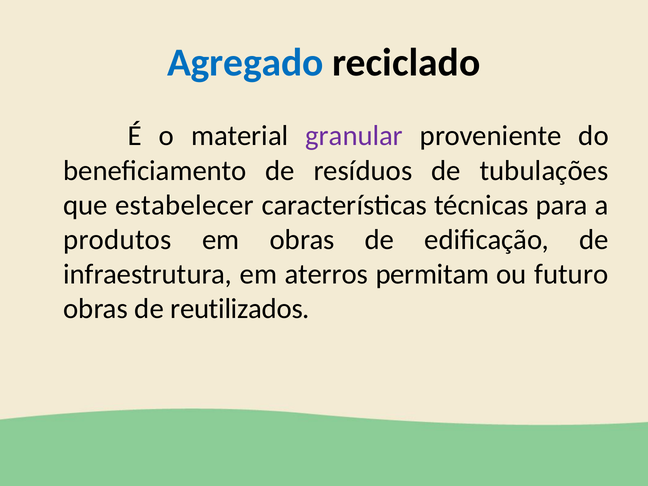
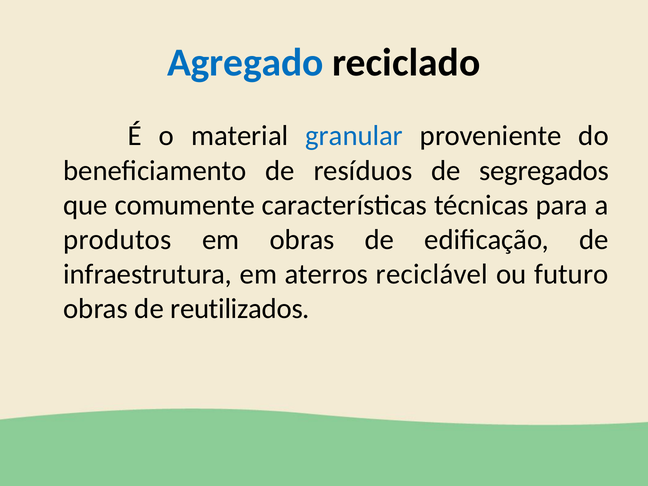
granular colour: purple -> blue
tubulações: tubulações -> segregados
estabelecer: estabelecer -> comumente
permitam: permitam -> reciclável
